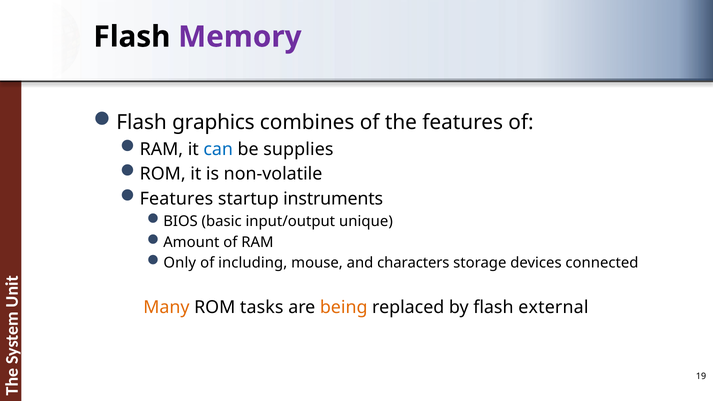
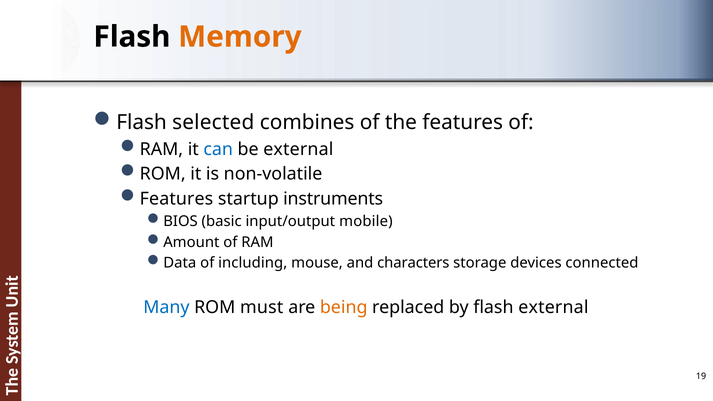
Memory colour: purple -> orange
graphics: graphics -> selected
be supplies: supplies -> external
unique: unique -> mobile
Only: Only -> Data
Many colour: orange -> blue
tasks: tasks -> must
